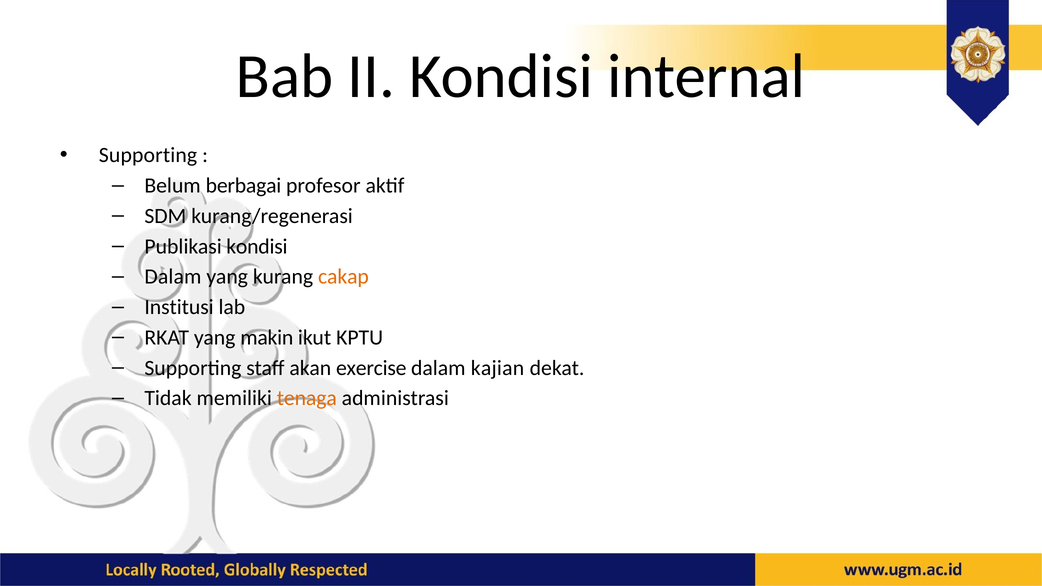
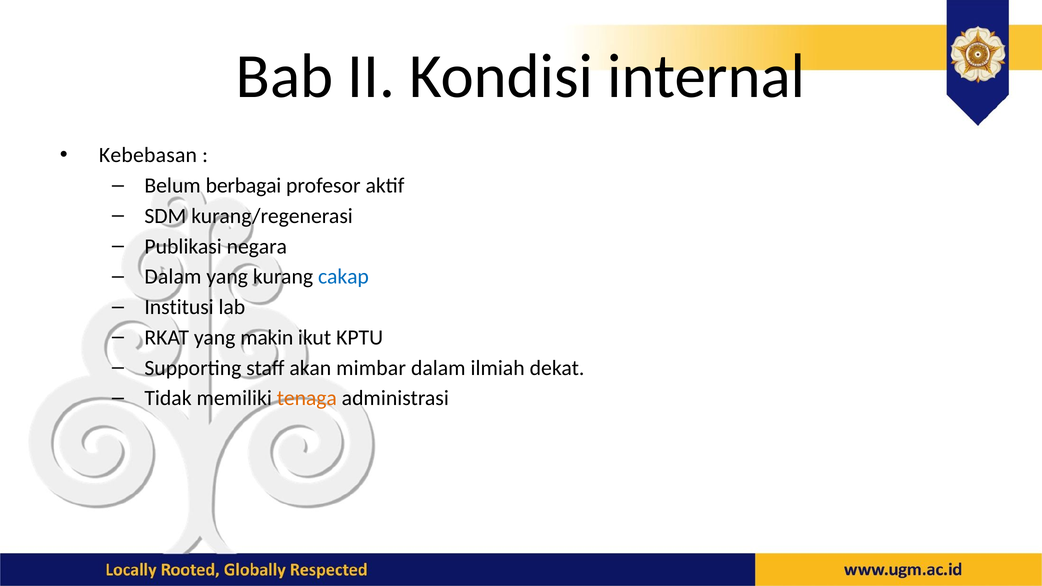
Supporting at (148, 155): Supporting -> Kebebasan
Publikasi kondisi: kondisi -> negara
cakap colour: orange -> blue
exercise: exercise -> mimbar
kajian: kajian -> ilmiah
